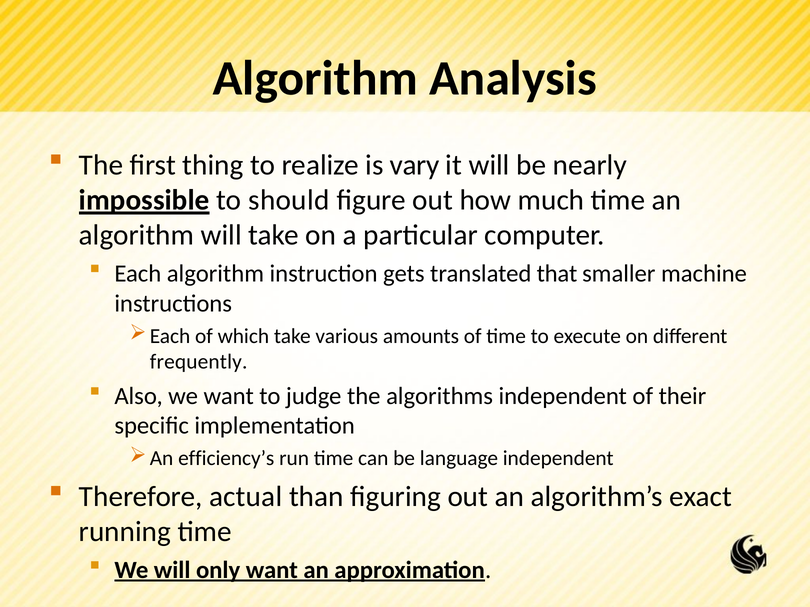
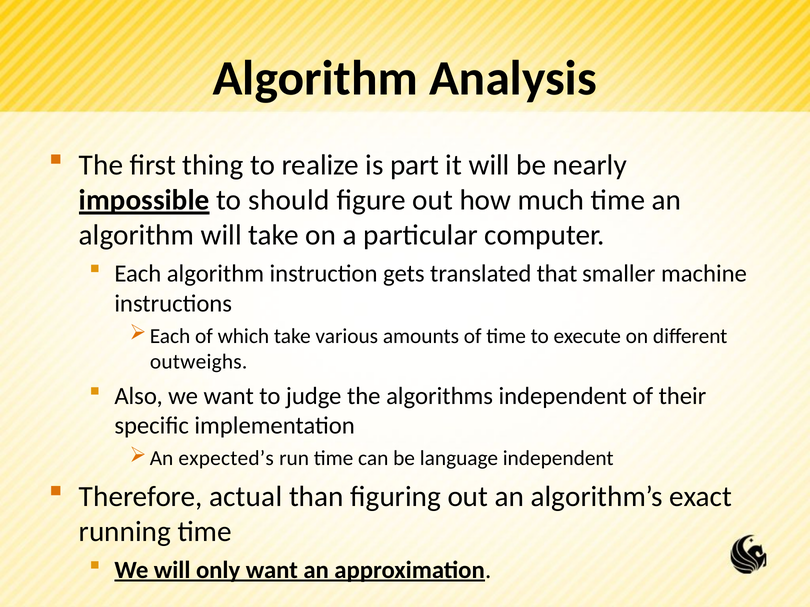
vary: vary -> part
frequently: frequently -> outweighs
efficiency’s: efficiency’s -> expected’s
